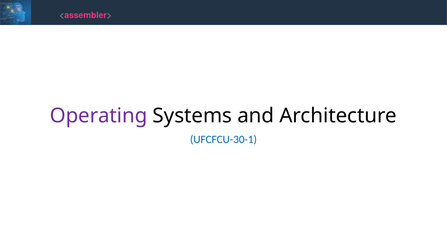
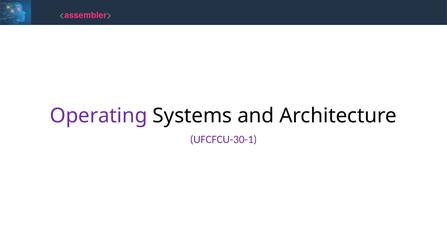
UFCFCU-30-1 colour: blue -> purple
